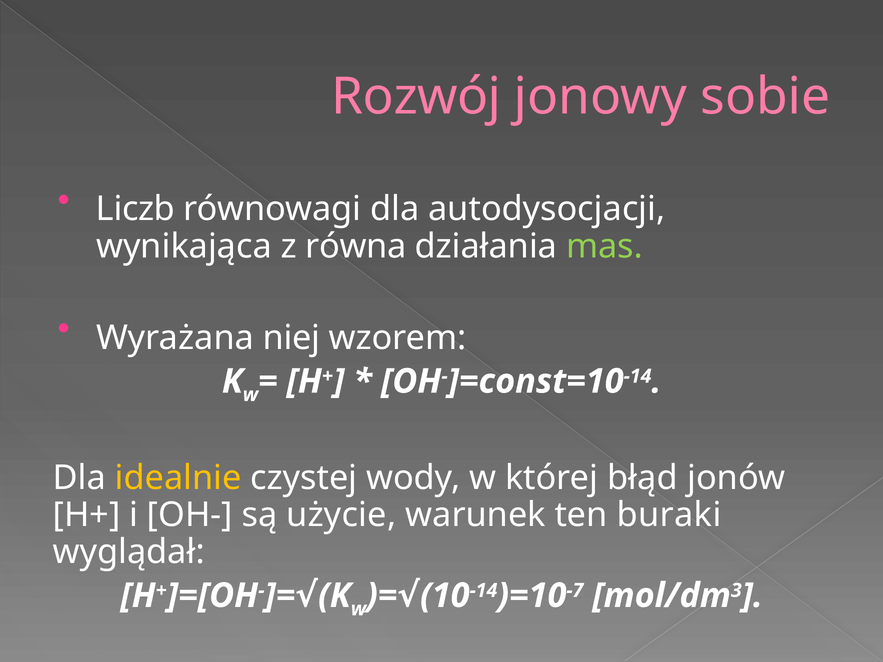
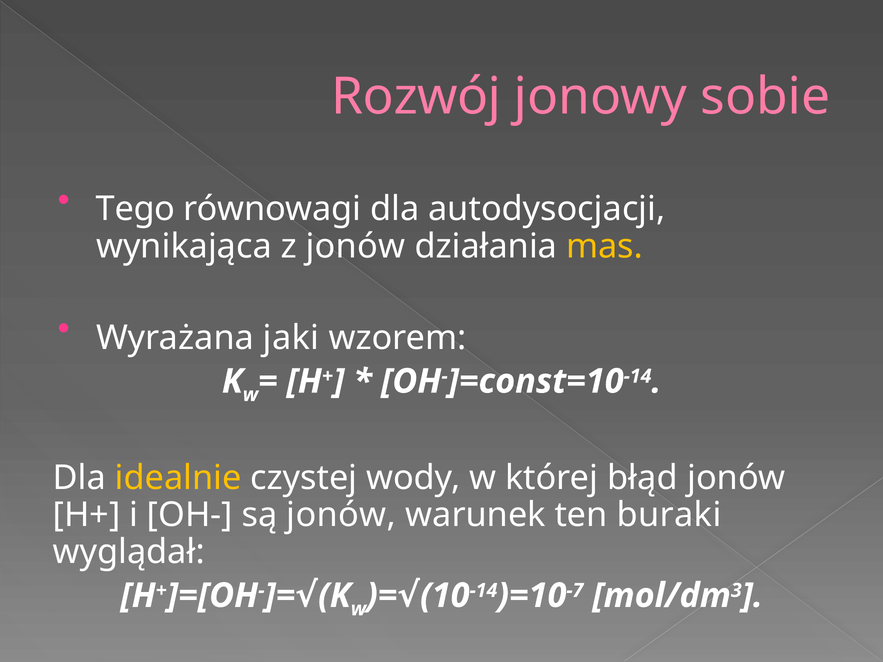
Liczb: Liczb -> Tego
z równa: równa -> jonów
mas colour: light green -> yellow
niej: niej -> jaki
są użycie: użycie -> jonów
